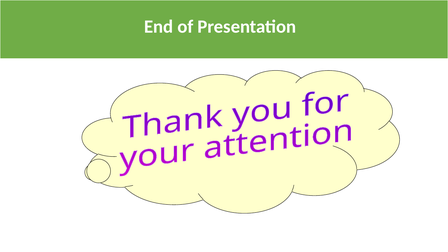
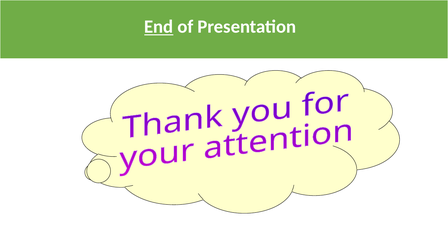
End underline: none -> present
